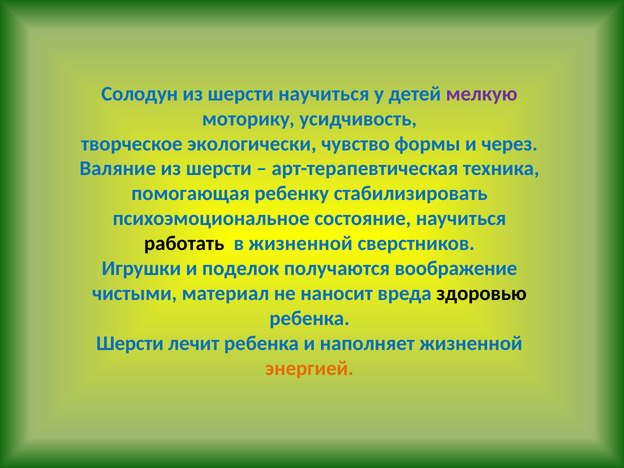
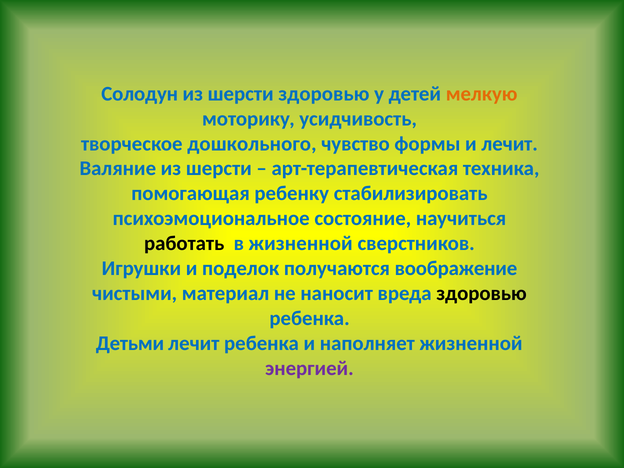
шерсти научиться: научиться -> здоровью
мелкую colour: purple -> orange
экологически: экологически -> дошкольного
и через: через -> лечит
Шерсти at (130, 343): Шерсти -> Детьми
энергией colour: orange -> purple
